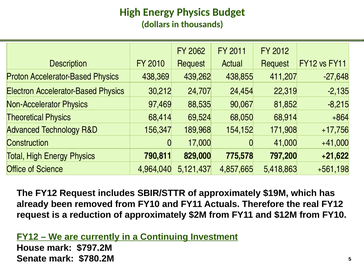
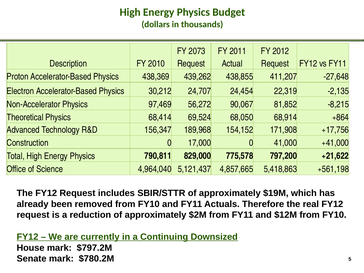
2062: 2062 -> 2073
88,535: 88,535 -> 56,272
Investment: Investment -> Downsized
